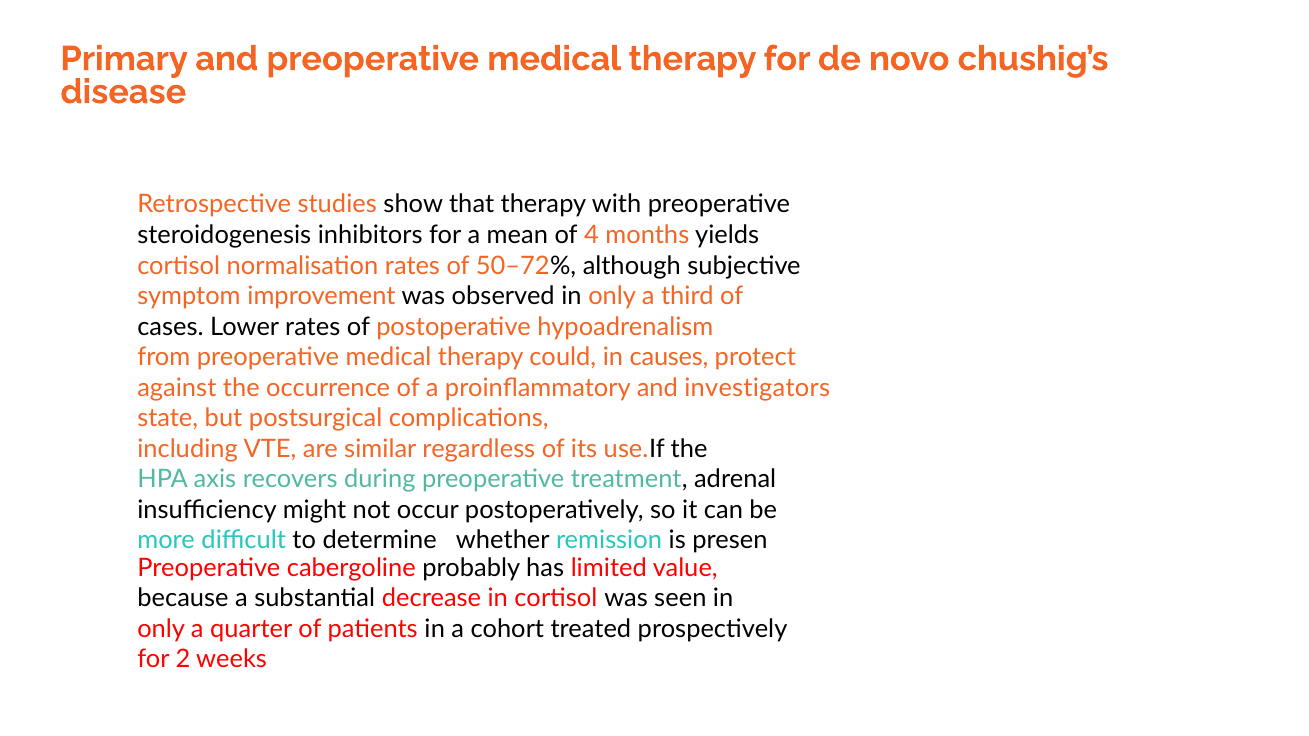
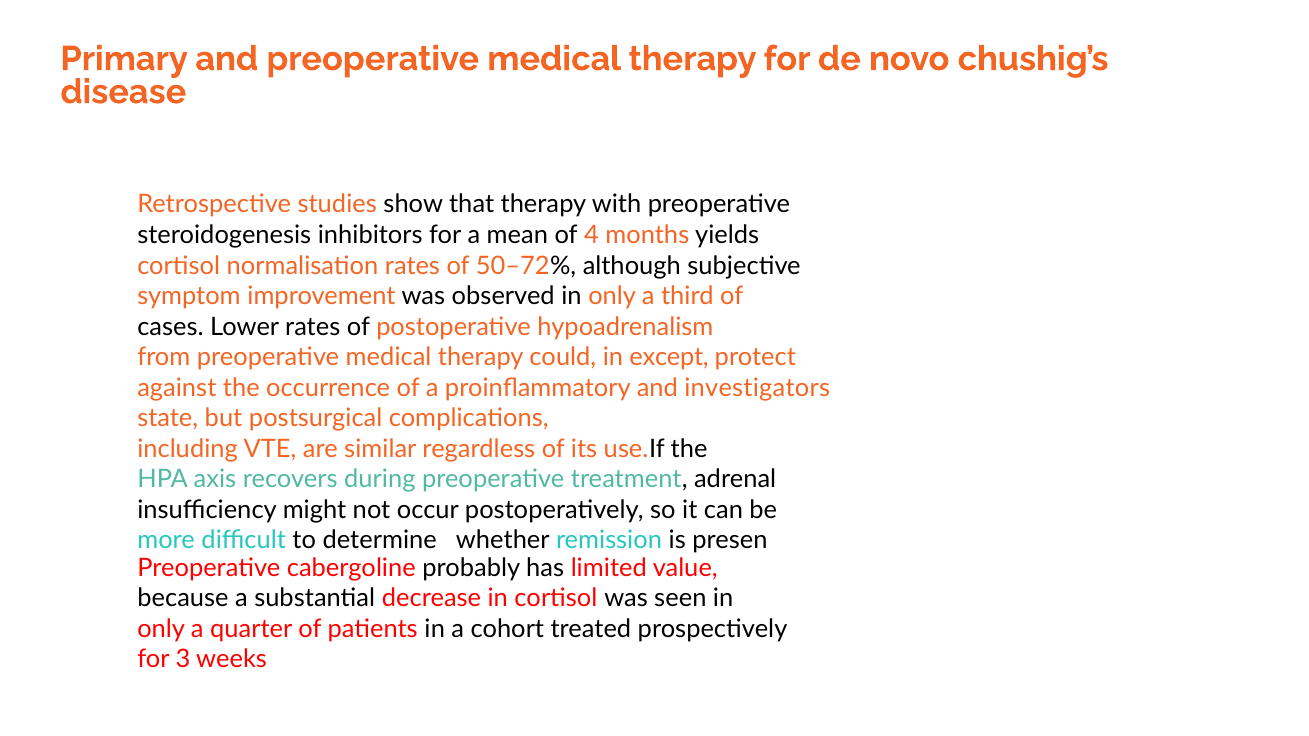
causes: causes -> except
2: 2 -> 3
